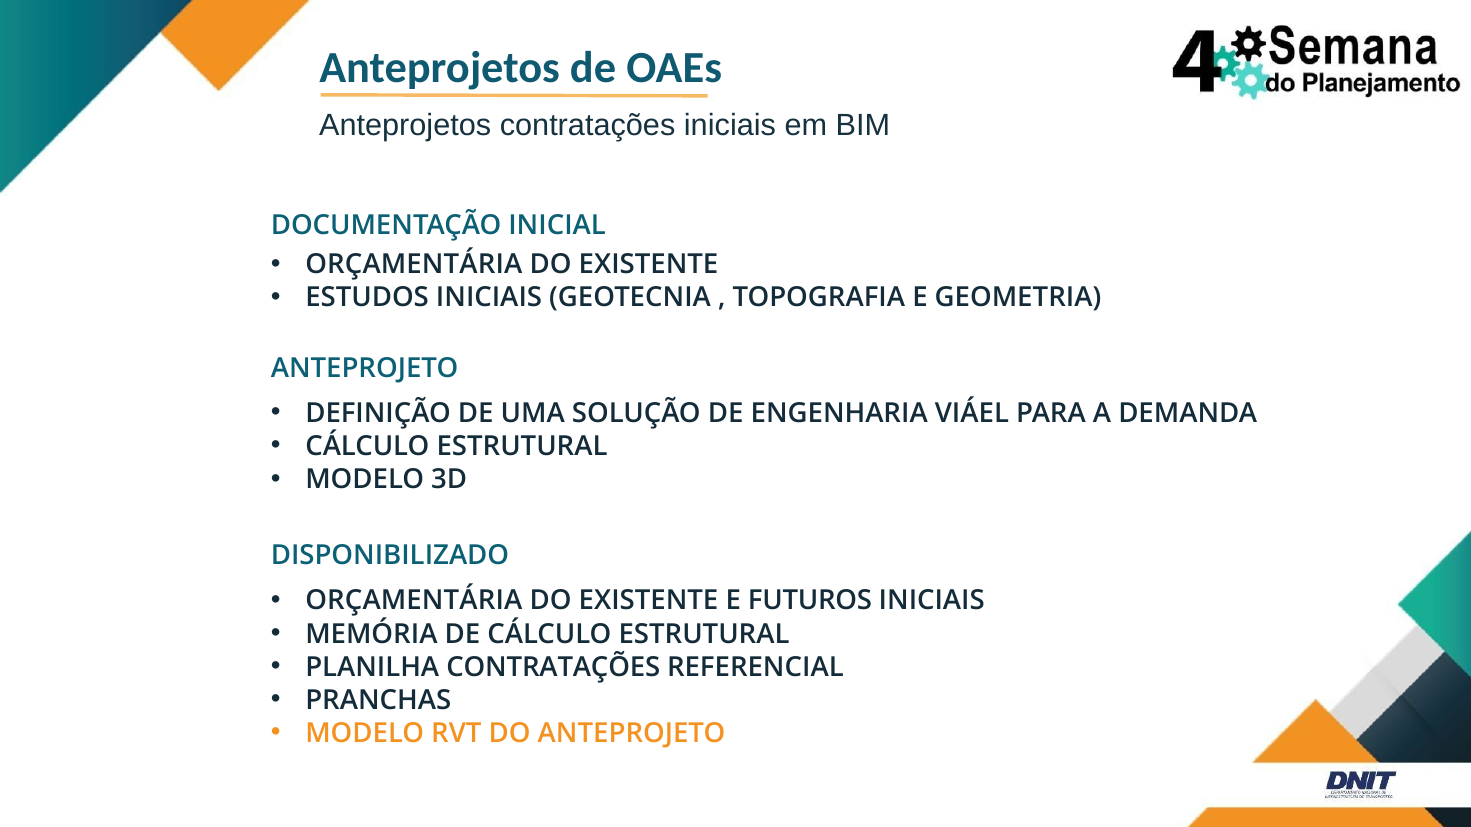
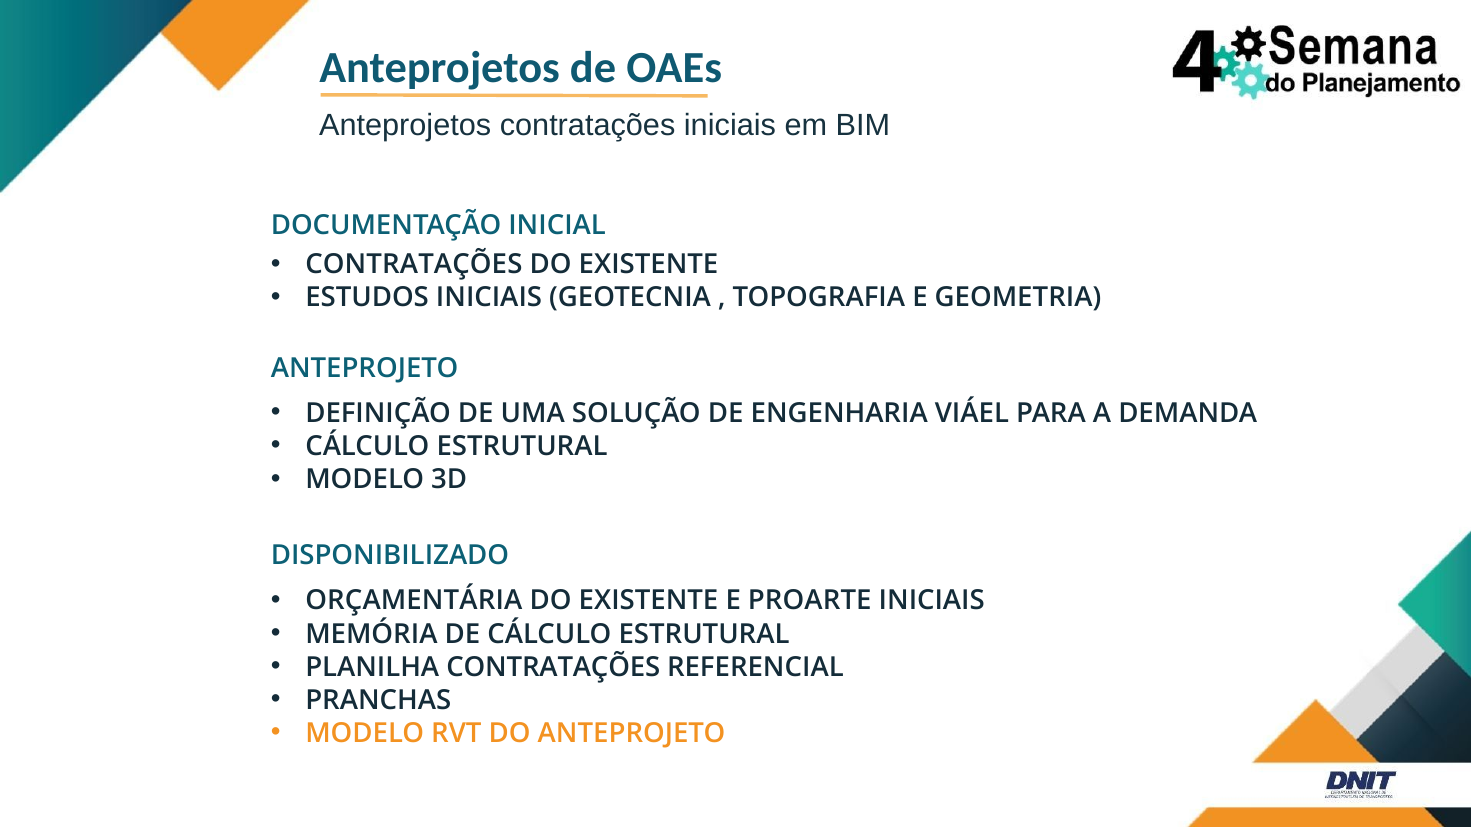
ORÇAMENTÁRIA at (414, 265): ORÇAMENTÁRIA -> CONTRATAÇÕES
FUTUROS: FUTUROS -> PROARTE
